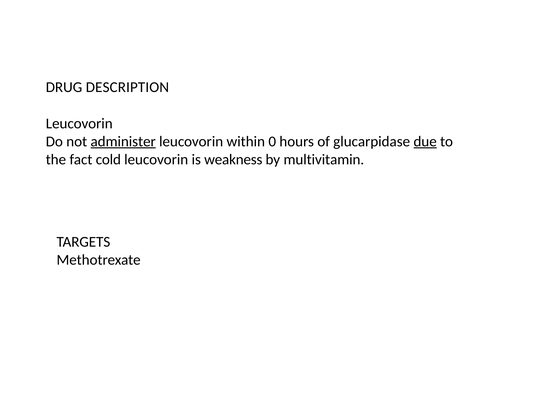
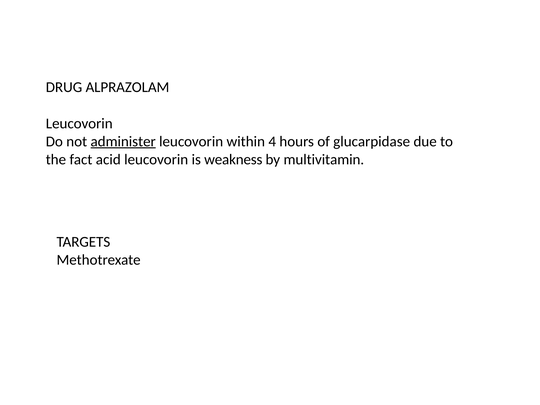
DESCRIPTION: DESCRIPTION -> ALPRAZOLAM
0: 0 -> 4
due underline: present -> none
cold: cold -> acid
